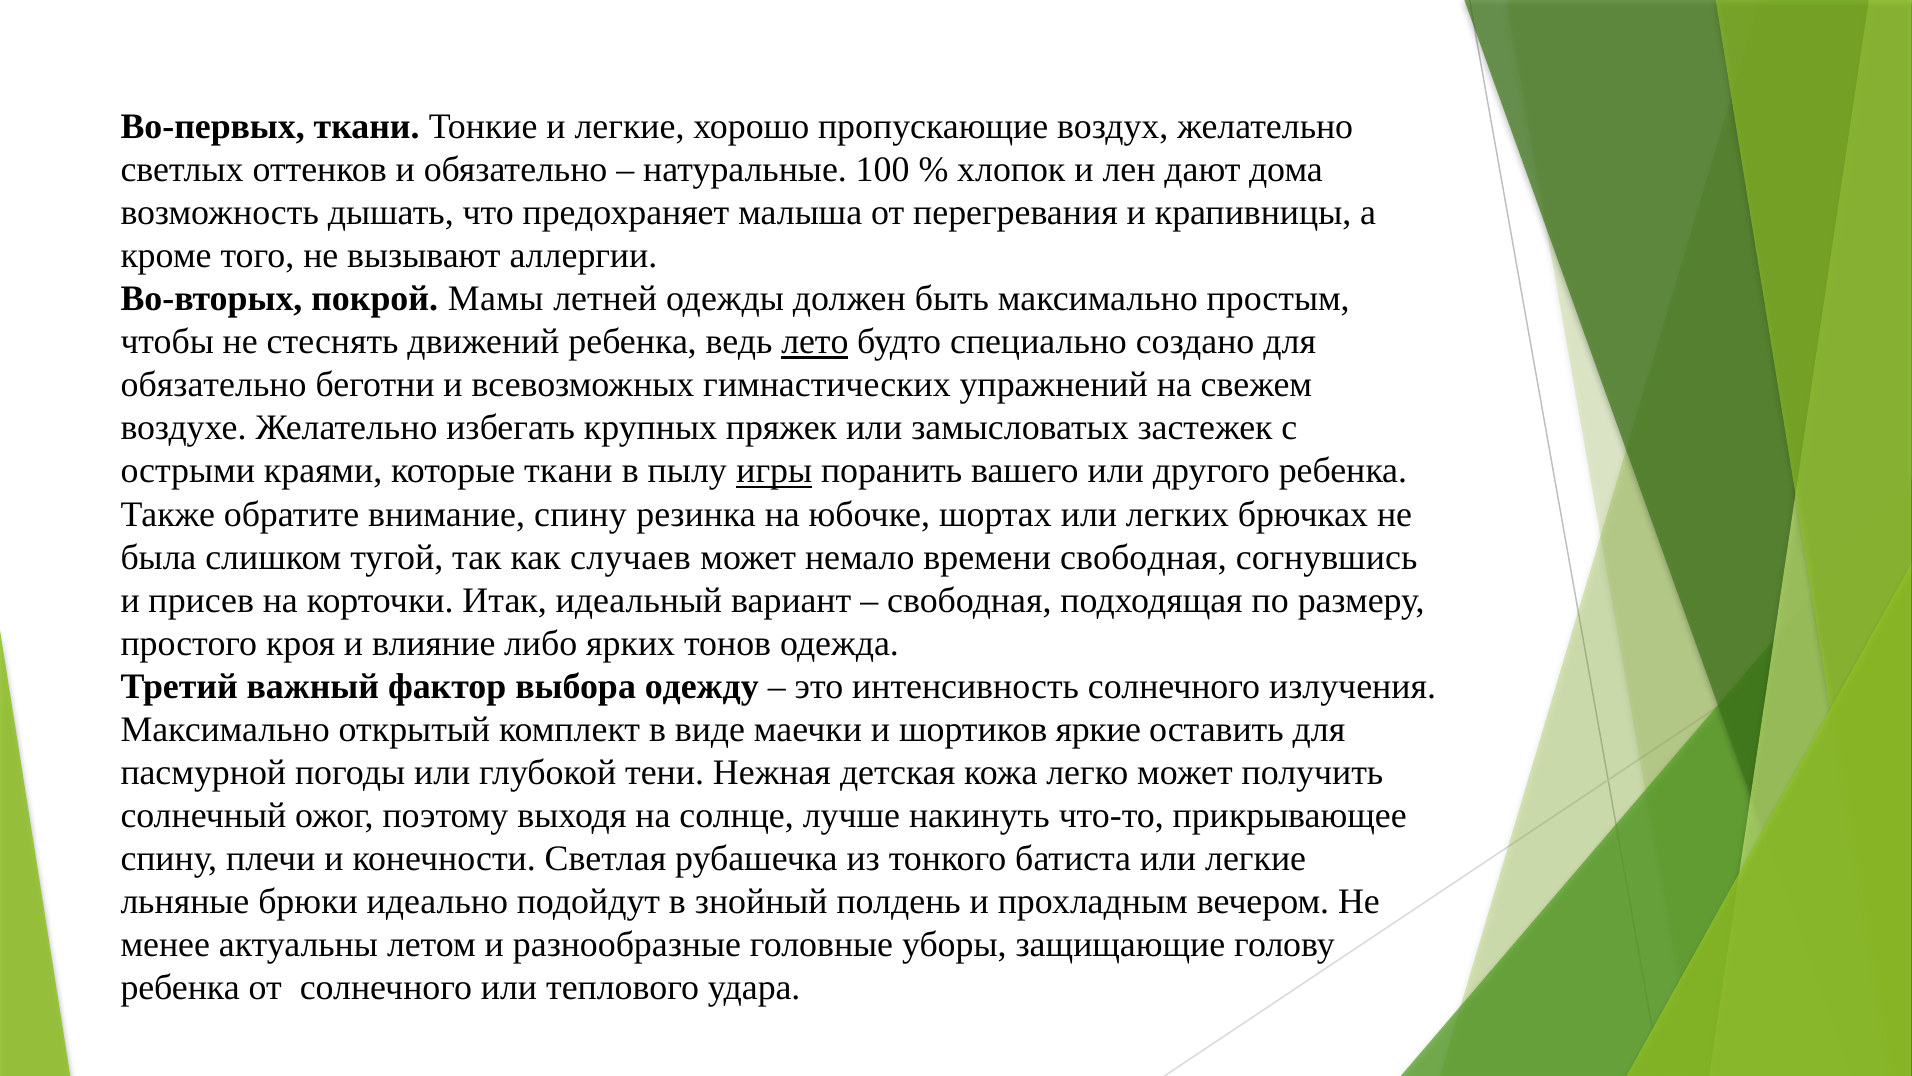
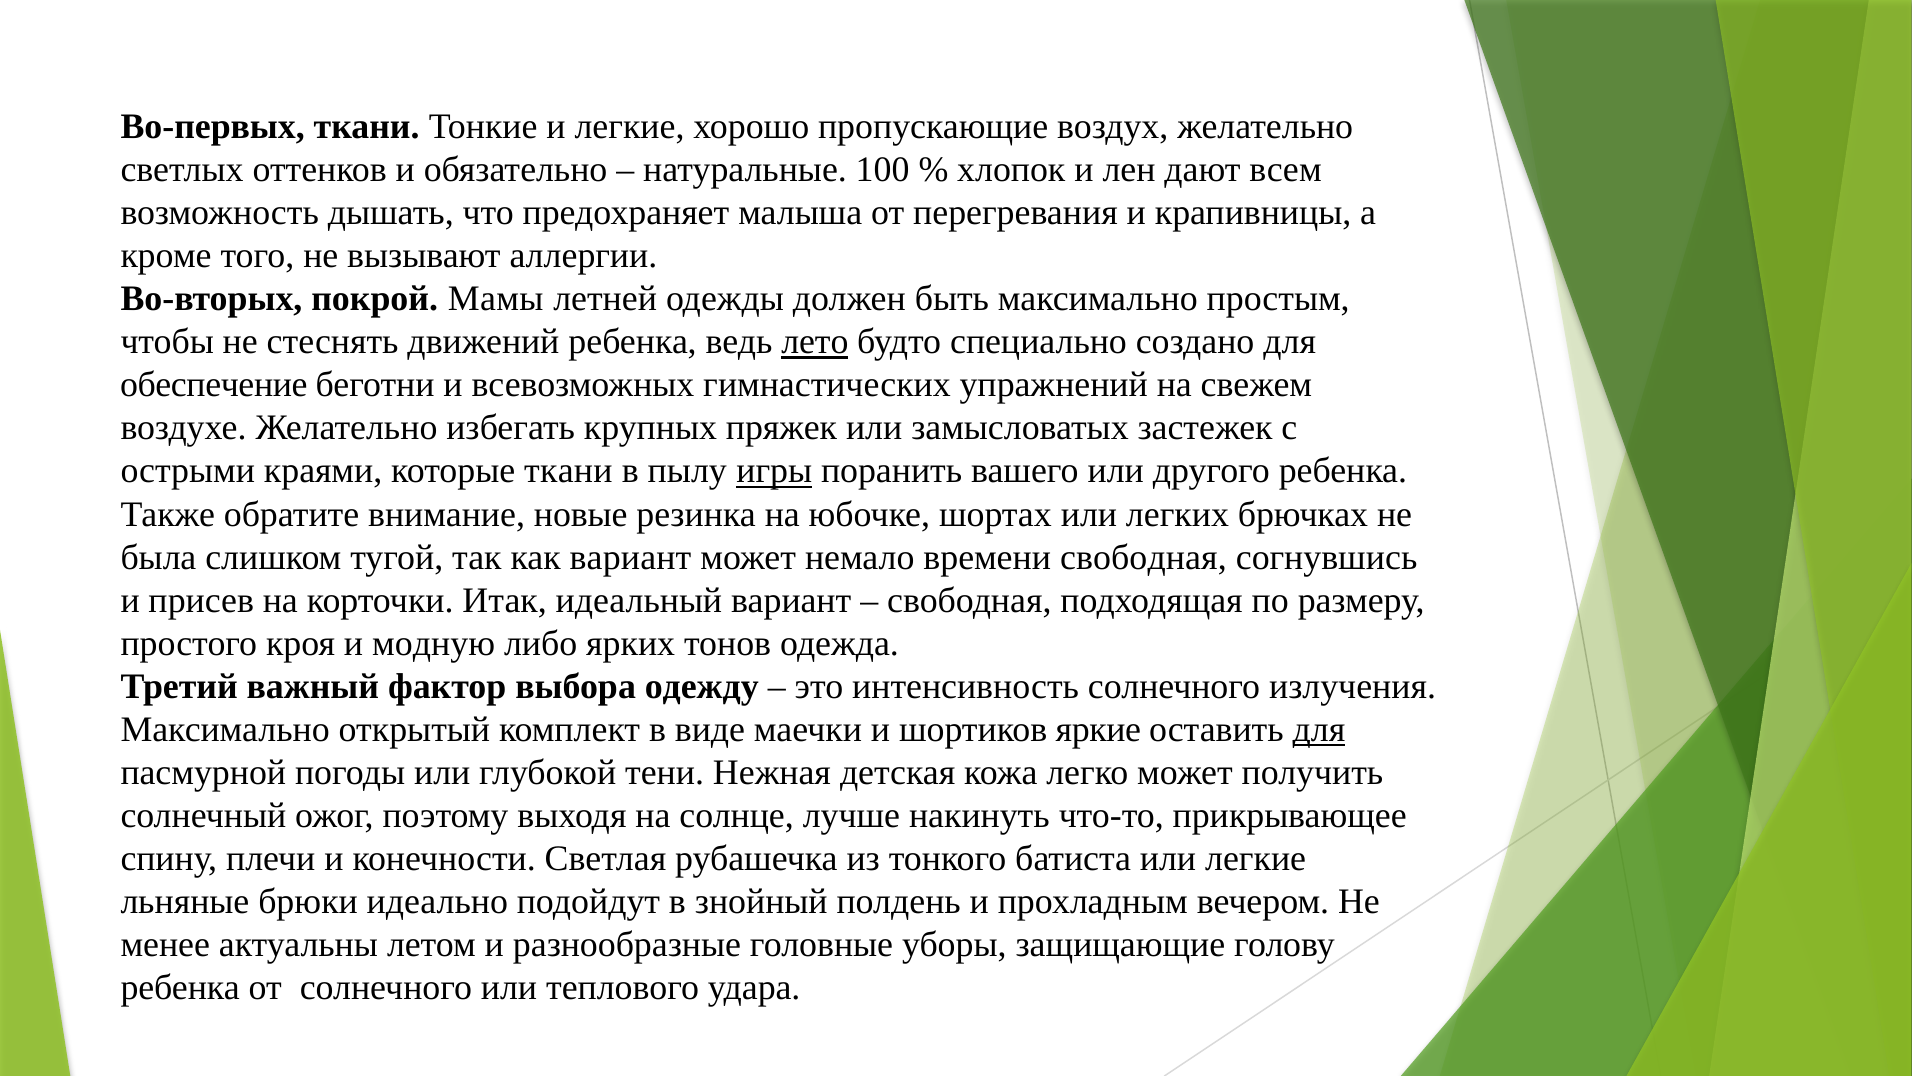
дома: дома -> всем
обязательно at (214, 385): обязательно -> обеспечение
внимание спину: спину -> новые
как случаев: случаев -> вариант
влияние: влияние -> модную
для at (1319, 729) underline: none -> present
